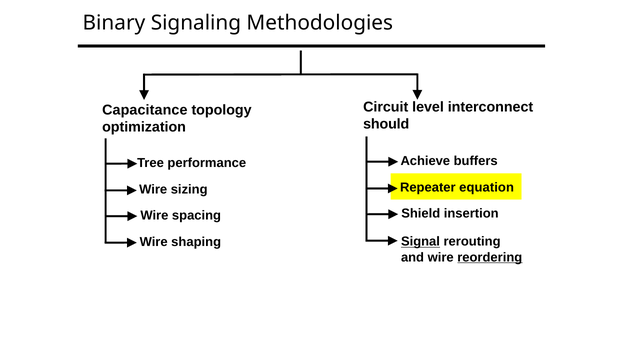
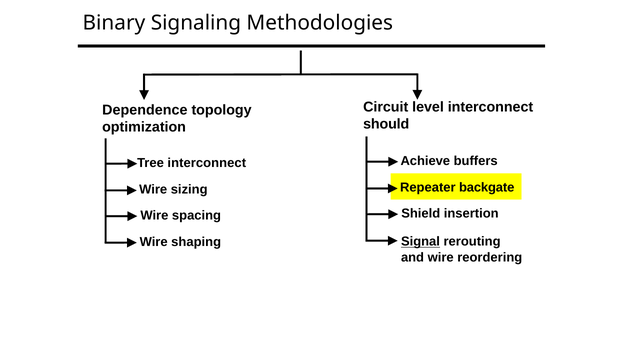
Capacitance: Capacitance -> Dependence
Tree performance: performance -> interconnect
equation: equation -> backgate
reordering underline: present -> none
